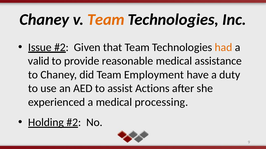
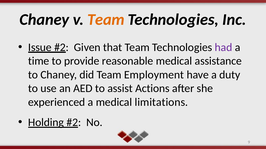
had colour: orange -> purple
valid: valid -> time
processing: processing -> limitations
